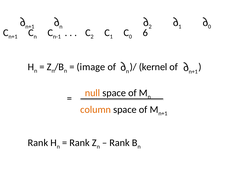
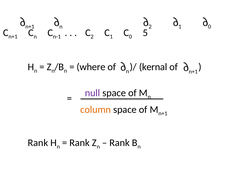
6: 6 -> 5
image: image -> where
kernel: kernel -> kernal
null colour: orange -> purple
